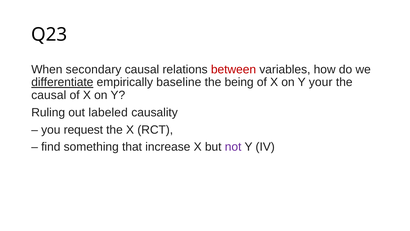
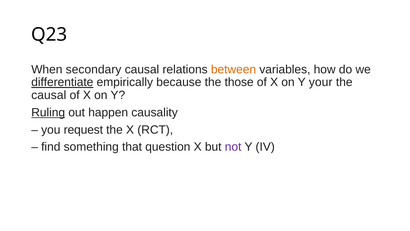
between colour: red -> orange
baseline: baseline -> because
being: being -> those
Ruling underline: none -> present
labeled: labeled -> happen
increase: increase -> question
